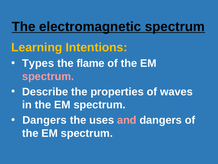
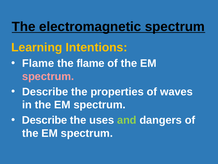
Types at (38, 63): Types -> Flame
Dangers at (44, 120): Dangers -> Describe
and colour: pink -> light green
